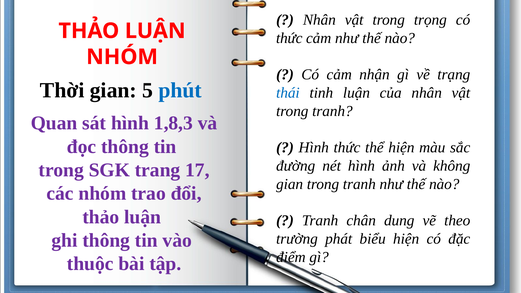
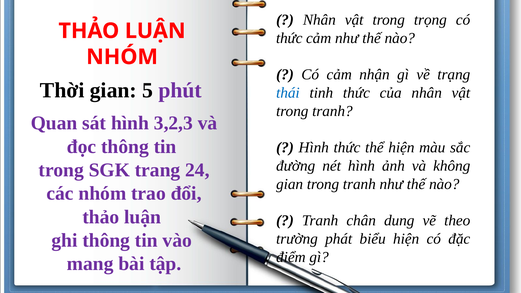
phút colour: blue -> purple
tinh luận: luận -> thức
1,8,3: 1,8,3 -> 3,2,3
17: 17 -> 24
thuộc: thuộc -> mang
